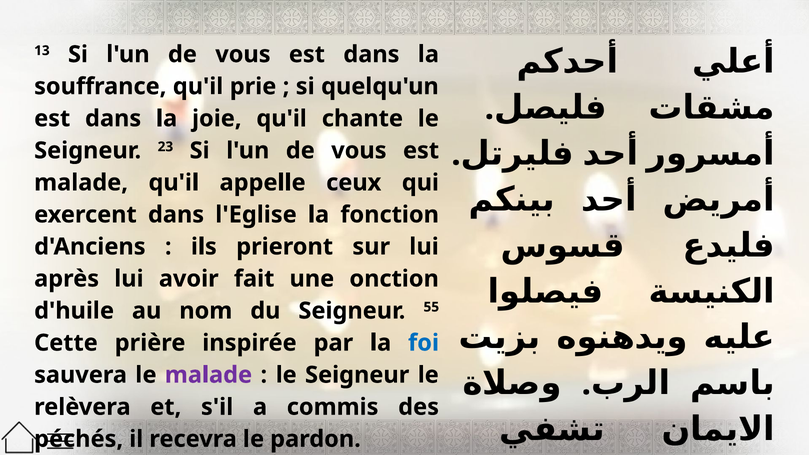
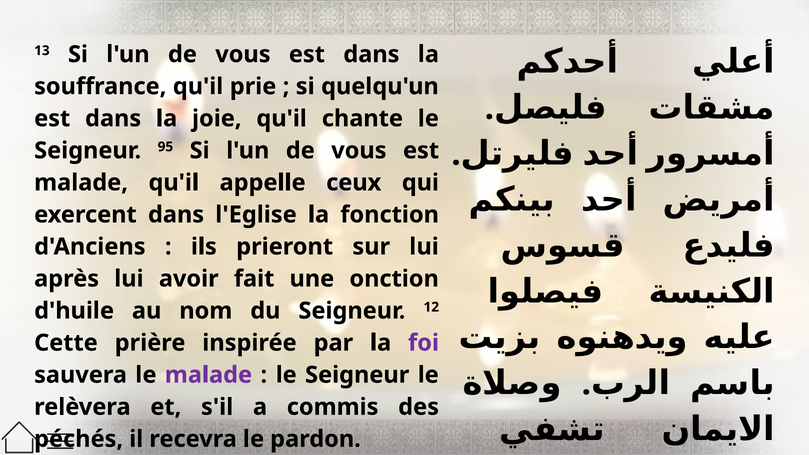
23: 23 -> 95
55: 55 -> 12
foi colour: blue -> purple
